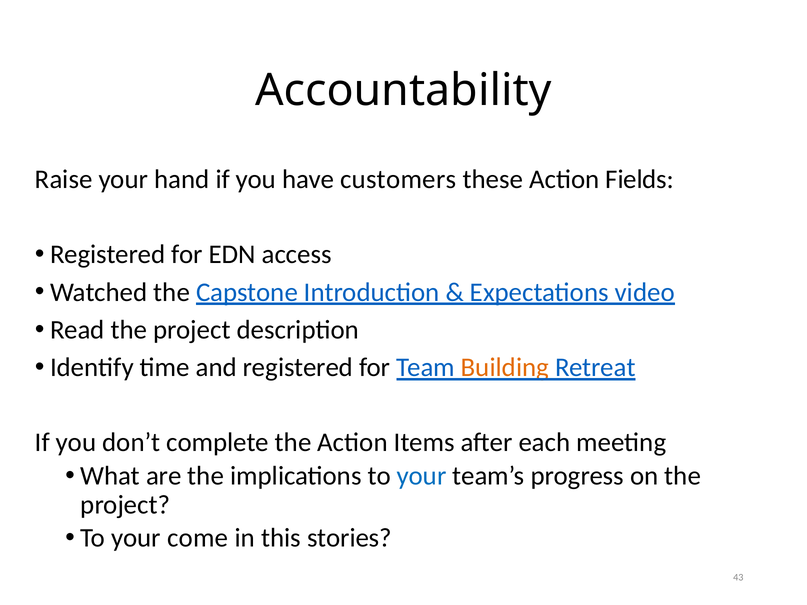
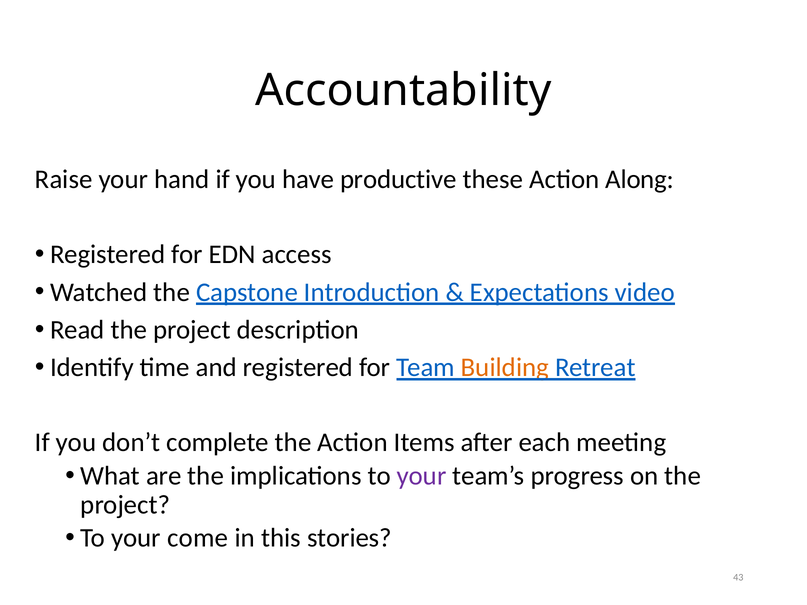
customers: customers -> productive
Fields: Fields -> Along
your at (422, 476) colour: blue -> purple
